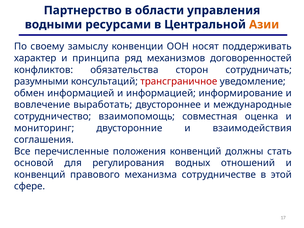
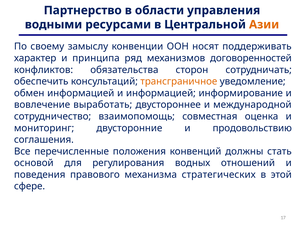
разумными: разумными -> обеспечить
трансграничное colour: red -> orange
международные: международные -> международной
взаимодействия: взаимодействия -> продовольствию
конвенций at (40, 175): конвенций -> поведения
сотрудничестве: сотрудничестве -> стратегических
